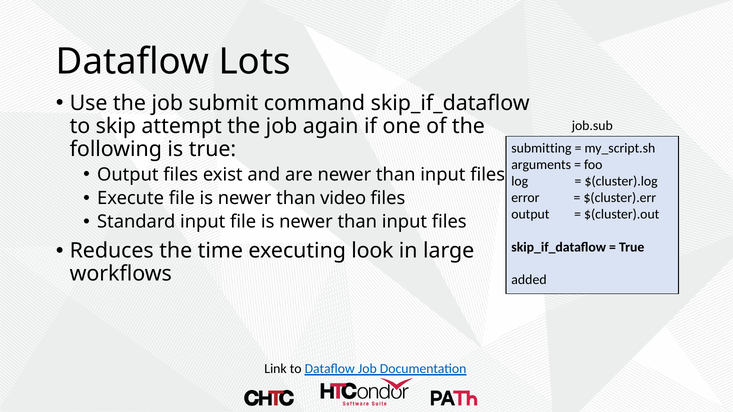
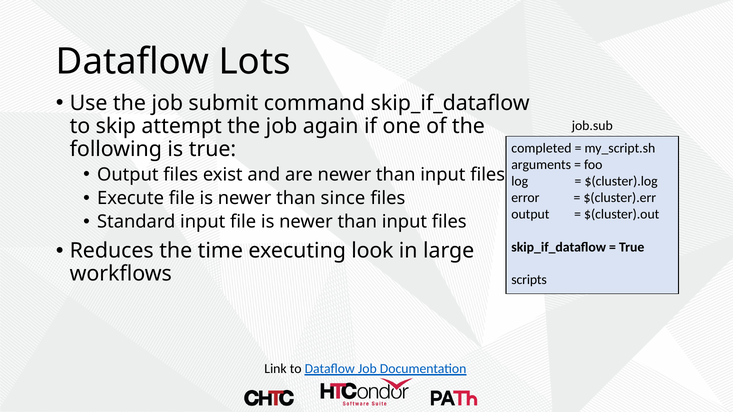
submitting: submitting -> completed
video: video -> since
added: added -> scripts
